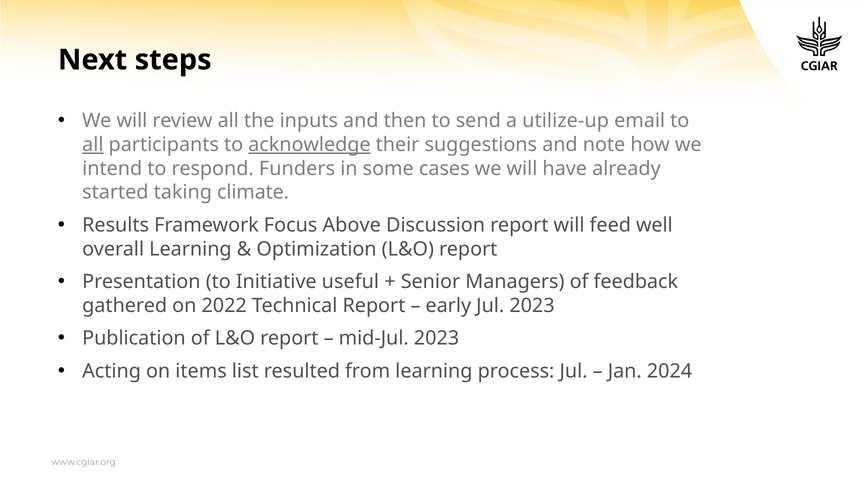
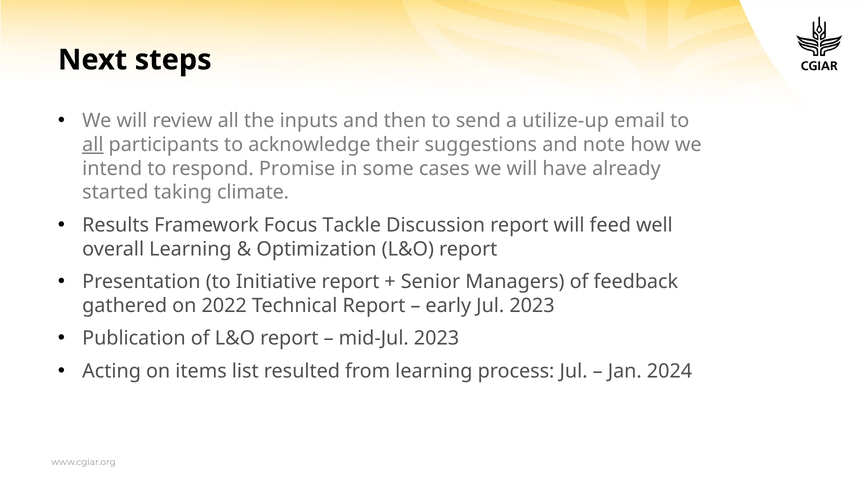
acknowledge underline: present -> none
Funders: Funders -> Promise
Above: Above -> Tackle
Initiative useful: useful -> report
